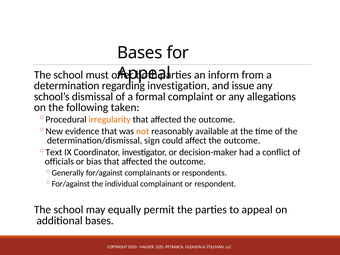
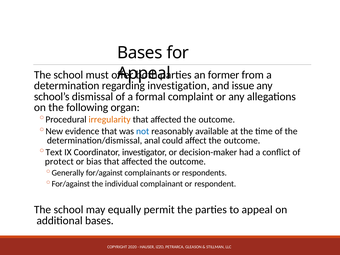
inform: inform -> former
taken: taken -> organ
not colour: orange -> blue
sign: sign -> anal
officials: officials -> protect
